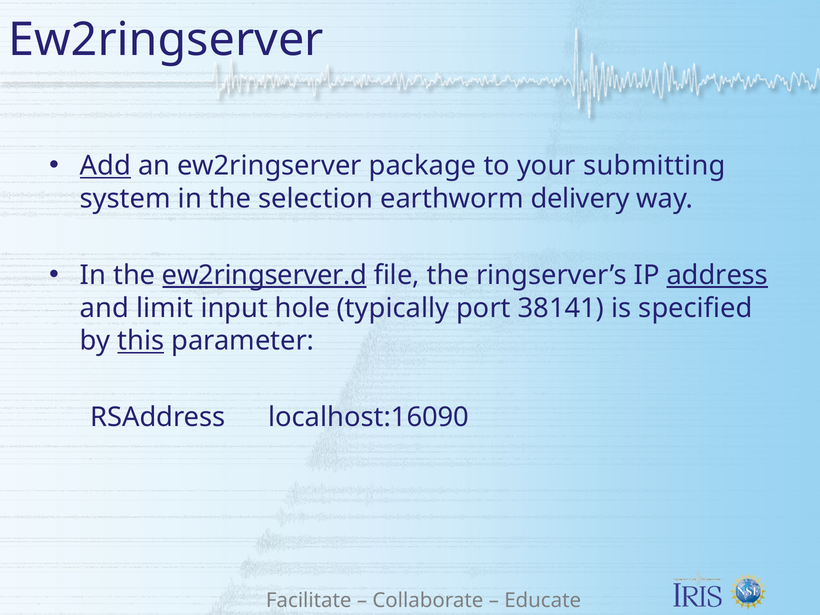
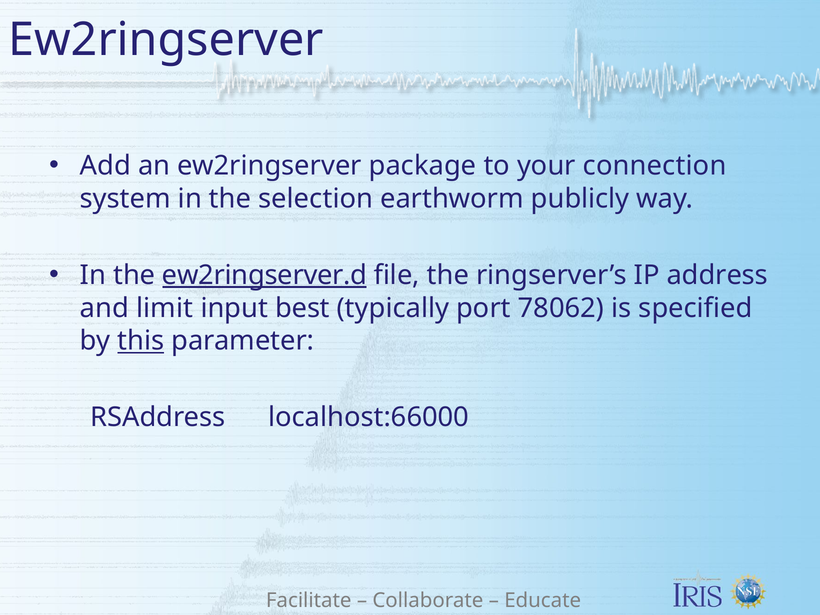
Add underline: present -> none
submitting: submitting -> connection
delivery: delivery -> publicly
address underline: present -> none
hole: hole -> best
38141: 38141 -> 78062
localhost:16090: localhost:16090 -> localhost:66000
